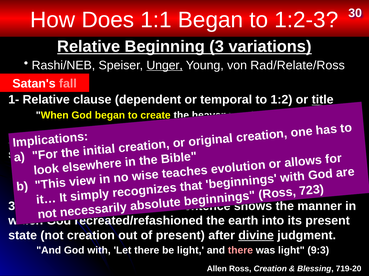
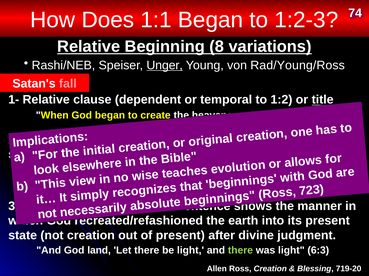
30: 30 -> 74
3: 3 -> 8
Rad/Relate/Ross: Rad/Relate/Ross -> Rad/Young/Ross
divine underline: present -> none
God with: with -> land
there at (240, 251) colour: pink -> light green
9:3: 9:3 -> 6:3
